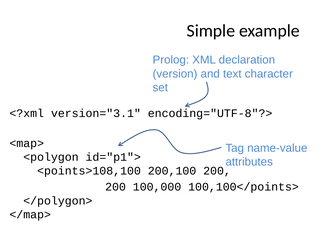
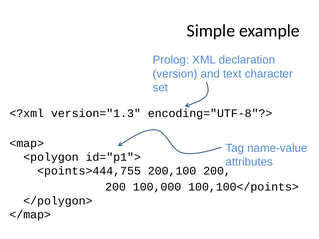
version="3.1: version="3.1 -> version="1.3
<points>108,100: <points>108,100 -> <points>444,755
